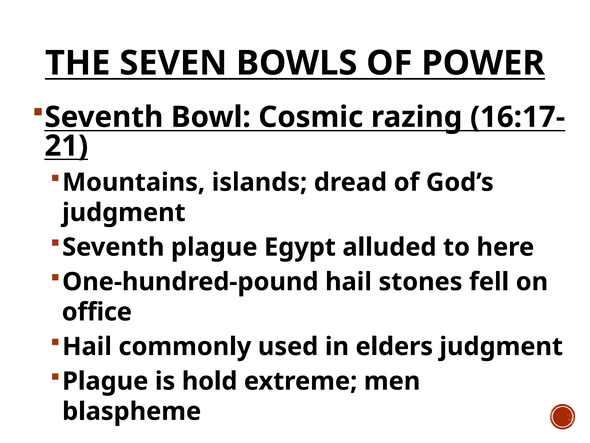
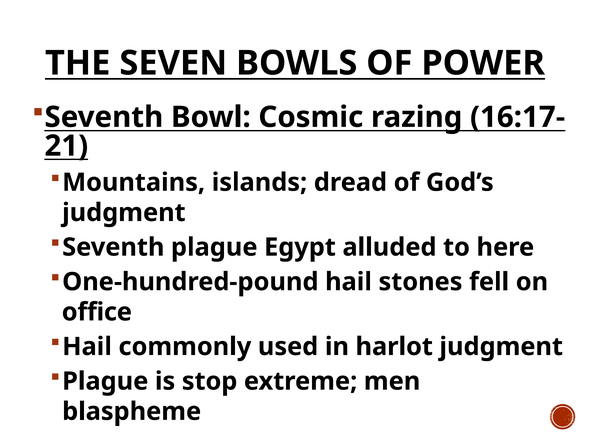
elders: elders -> harlot
hold: hold -> stop
